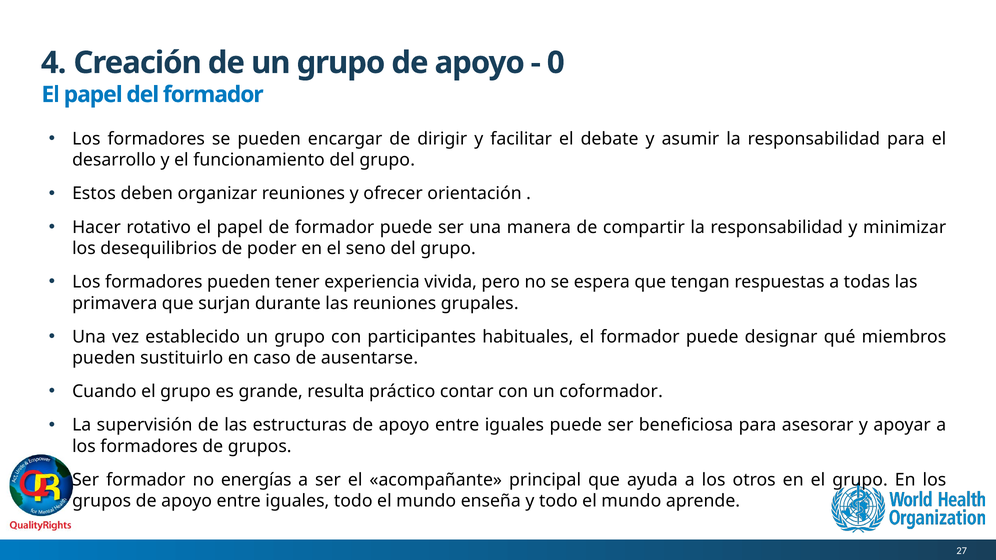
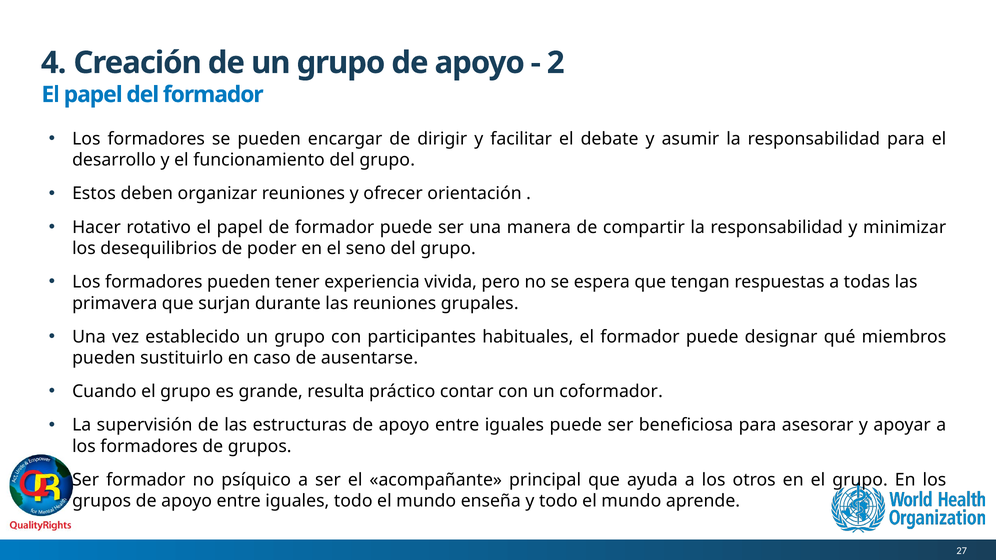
0: 0 -> 2
energías: energías -> psíquico
